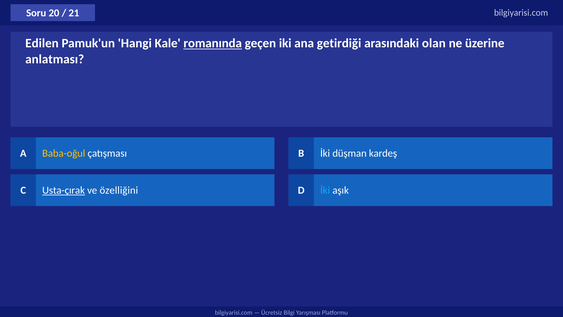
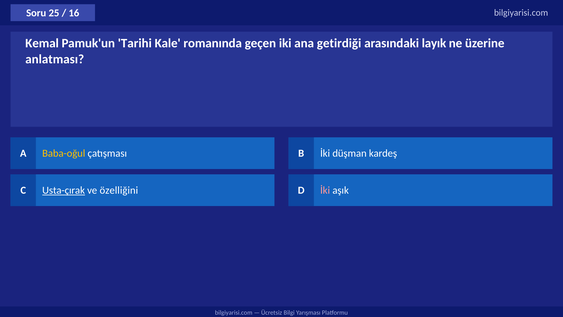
20: 20 -> 25
21: 21 -> 16
Edilen: Edilen -> Kemal
Hangi: Hangi -> Tarihi
romanında underline: present -> none
olan: olan -> layık
İki at (325, 190) colour: light blue -> pink
